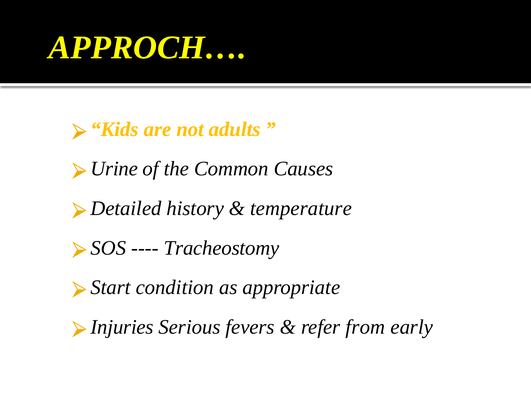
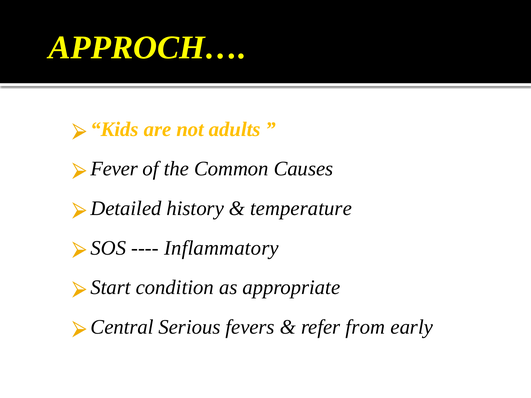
Urine: Urine -> Fever
Tracheostomy: Tracheostomy -> Inflammatory
Injuries: Injuries -> Central
